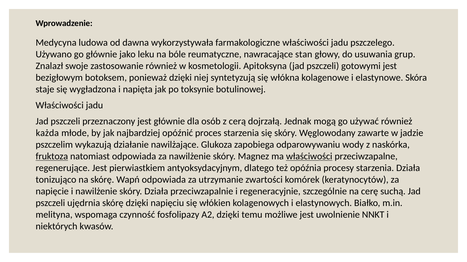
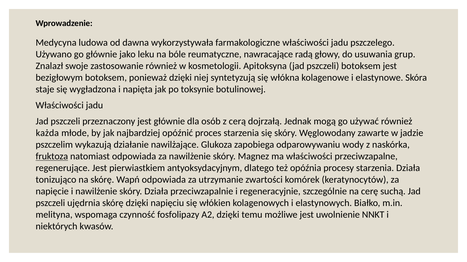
stan: stan -> radą
pszczeli gotowymi: gotowymi -> botoksem
właściwości at (309, 157) underline: present -> none
